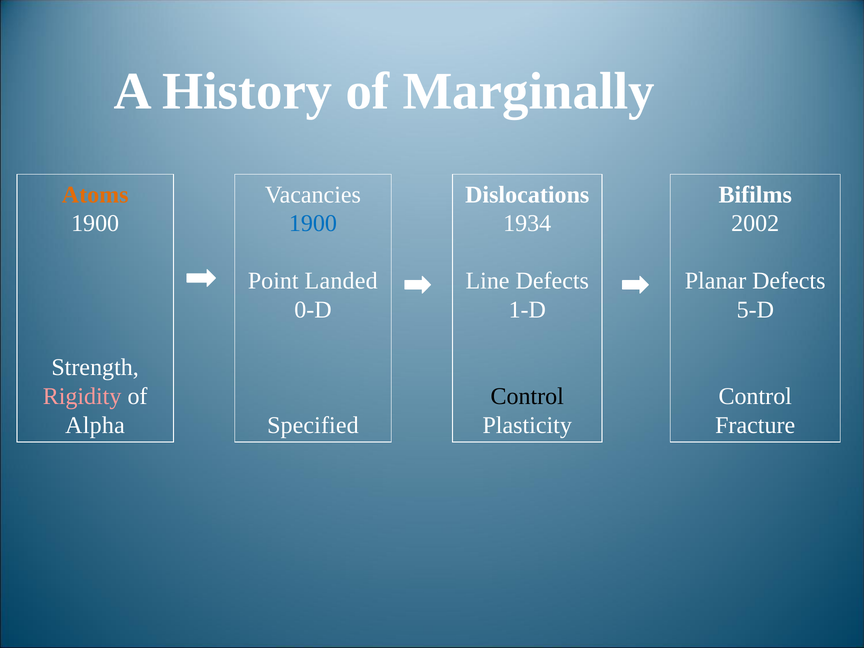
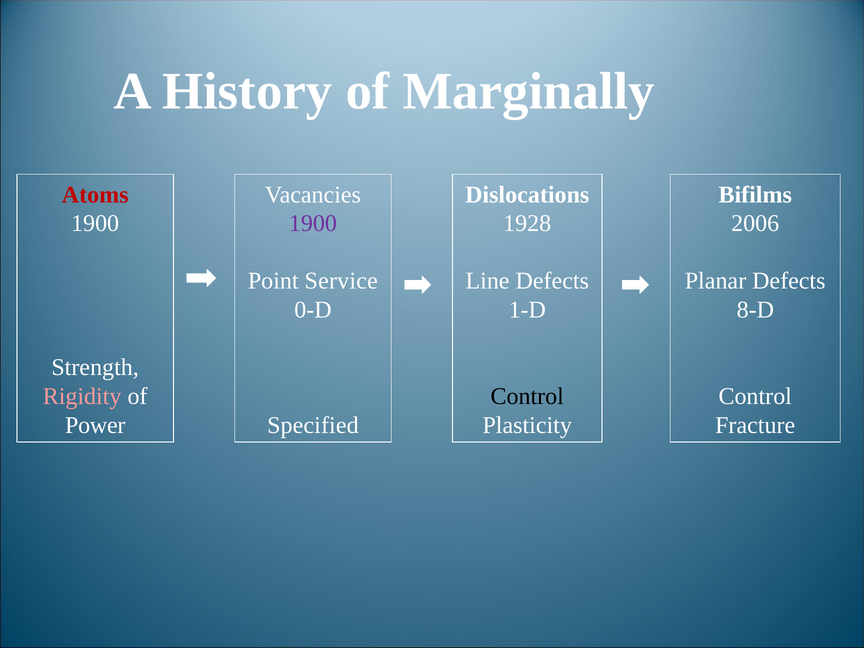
Atoms colour: orange -> red
1900 at (313, 223) colour: blue -> purple
1934: 1934 -> 1928
2002: 2002 -> 2006
Landed: Landed -> Service
5-D: 5-D -> 8-D
Alpha: Alpha -> Power
